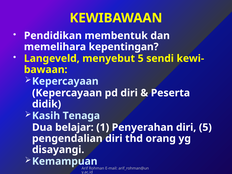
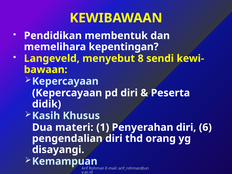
menyebut 5: 5 -> 8
Tenaga: Tenaga -> Khusus
belajar: belajar -> materi
diri 5: 5 -> 6
